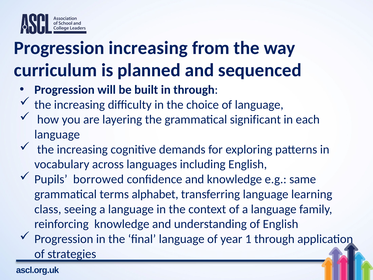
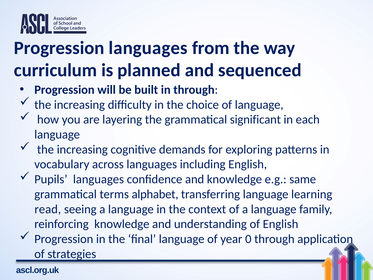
Progression increasing: increasing -> languages
Pupils borrowed: borrowed -> languages
class: class -> read
1: 1 -> 0
